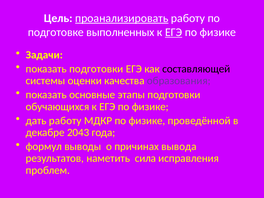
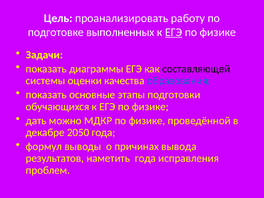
проанализировать underline: present -> none
показать подготовки: подготовки -> диаграммы
образования colour: purple -> blue
дать работу: работу -> можно
2043: 2043 -> 2050
наметить сила: сила -> года
